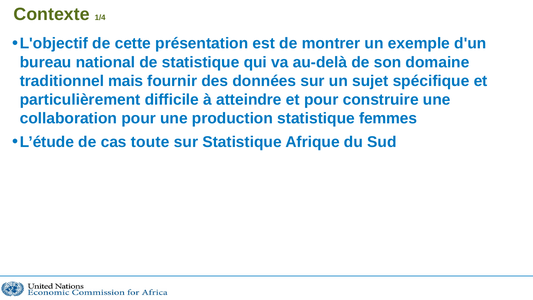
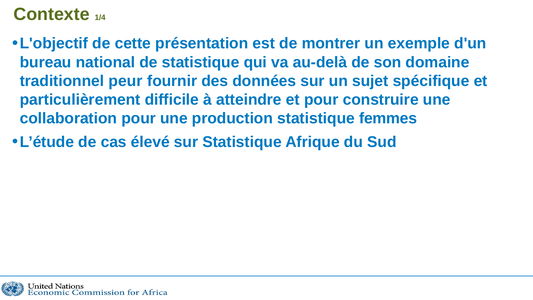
mais: mais -> peur
toute: toute -> élevé
